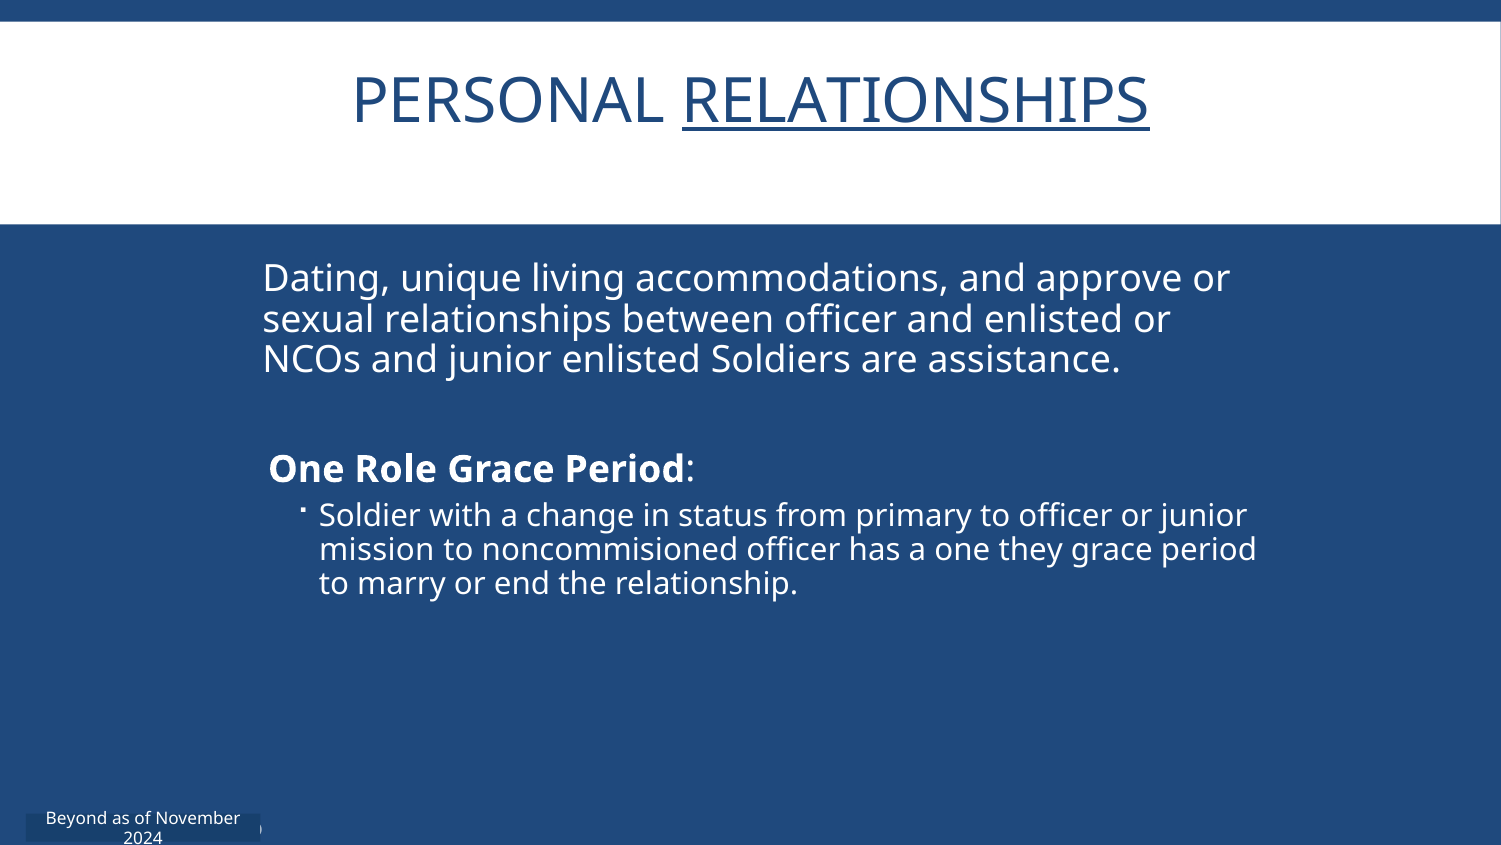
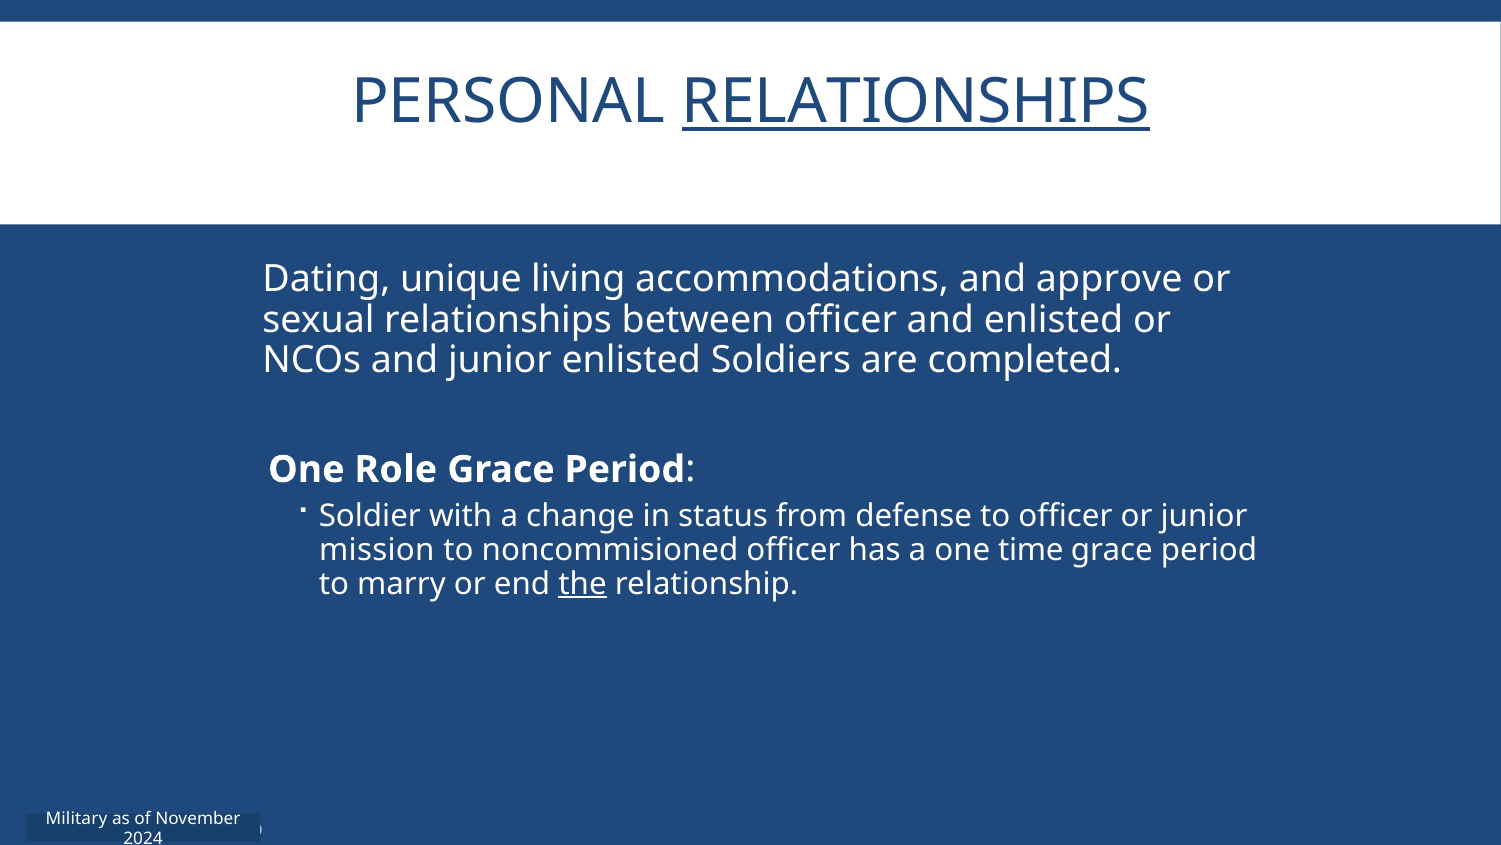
assistance: assistance -> completed
primary: primary -> defense
they: they -> time
the underline: none -> present
Beyond: Beyond -> Military
